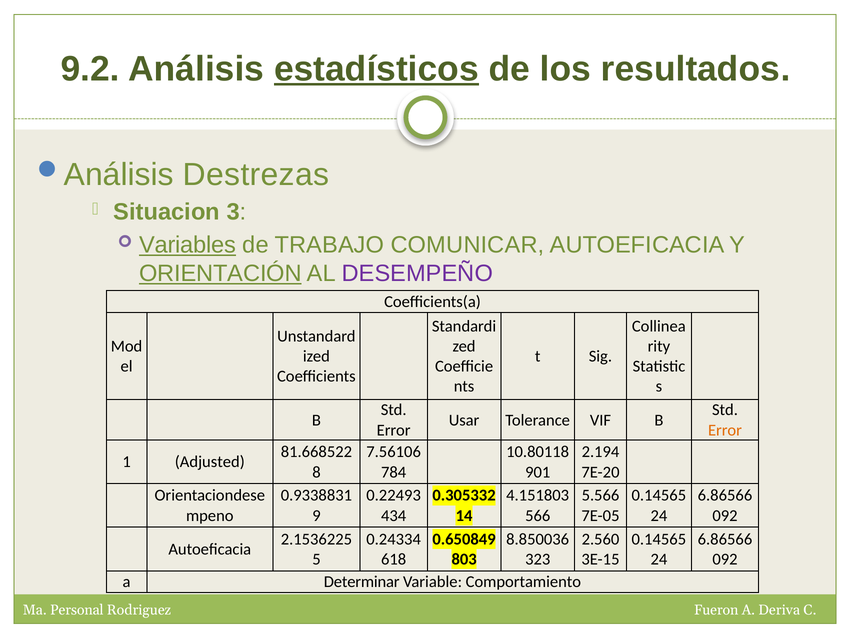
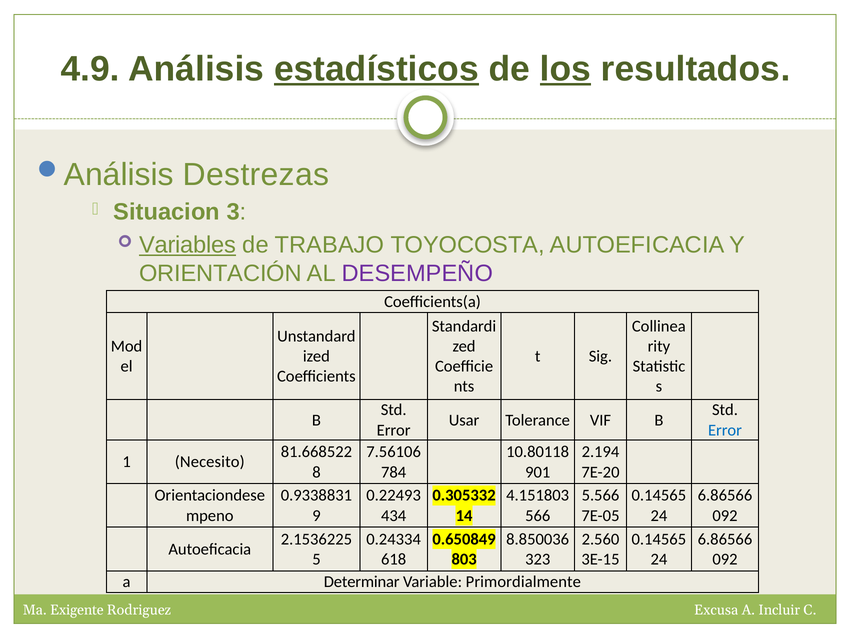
9.2: 9.2 -> 4.9
los underline: none -> present
COMUNICAR: COMUNICAR -> TOYOCOSTA
ORIENTACIÓN underline: present -> none
Error at (725, 430) colour: orange -> blue
Adjusted: Adjusted -> Necesito
Comportamiento: Comportamiento -> Primordialmente
Personal: Personal -> Exigente
Fueron: Fueron -> Excusa
Deriva: Deriva -> Incluir
